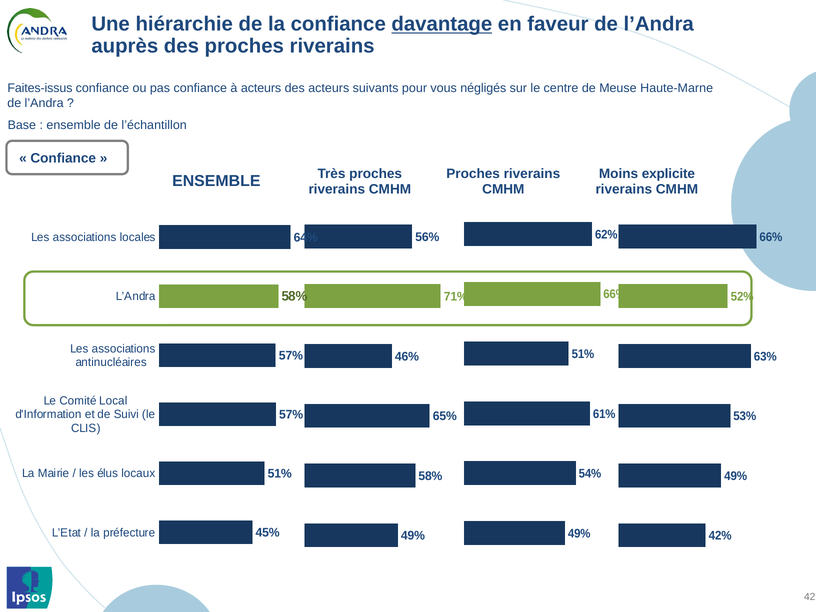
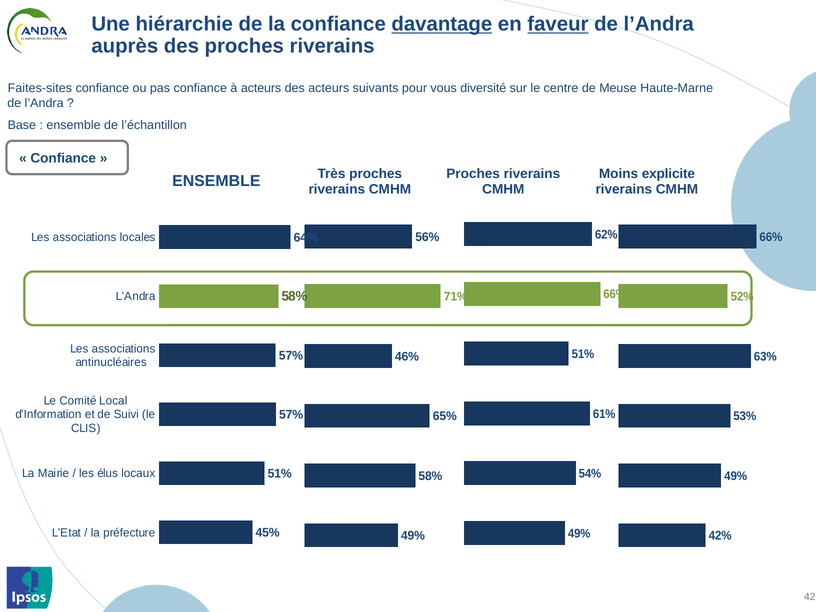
faveur underline: none -> present
Faites-issus: Faites-issus -> Faites-sites
négligés: négligés -> diversité
